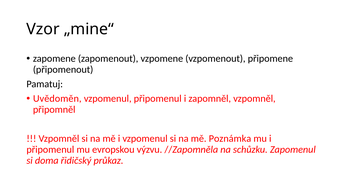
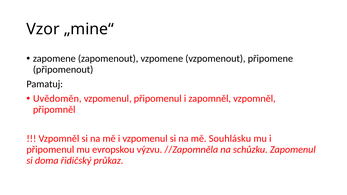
Poznámka: Poznámka -> Souhlásku
